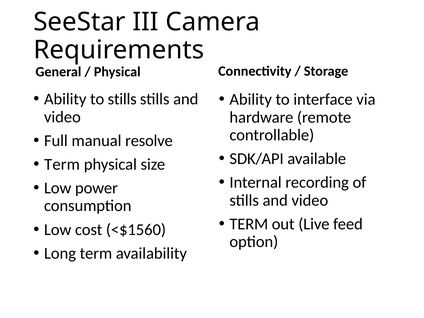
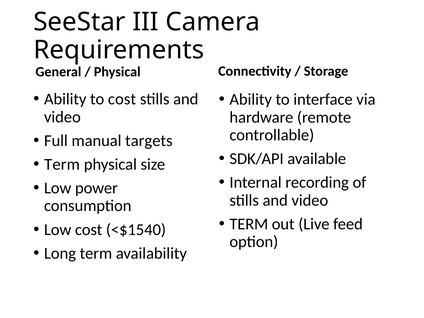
to stills: stills -> cost
resolve: resolve -> targets
<$1560: <$1560 -> <$1540
